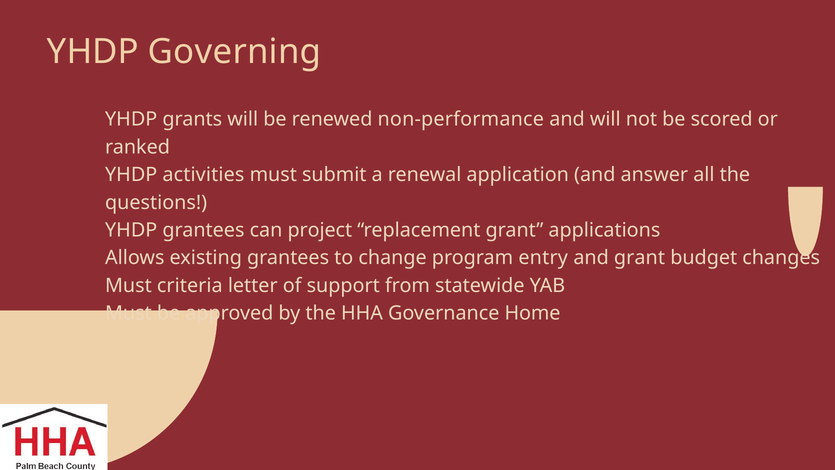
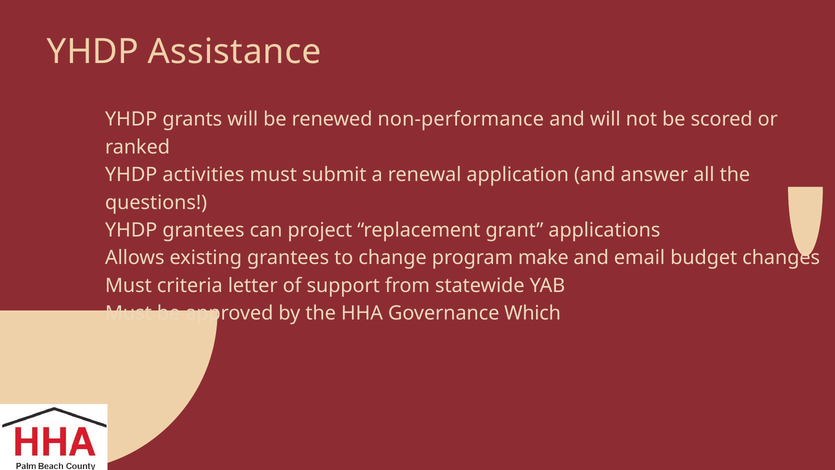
Governing: Governing -> Assistance
entry: entry -> make
and grant: grant -> email
Home: Home -> Which
